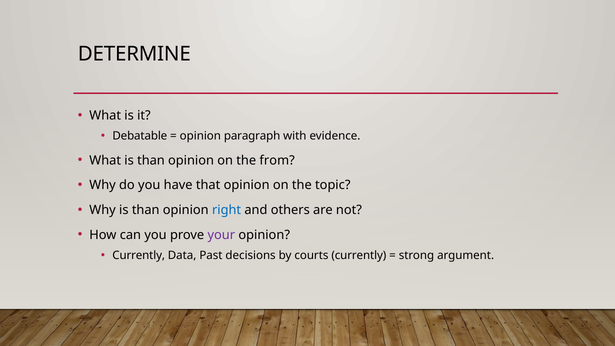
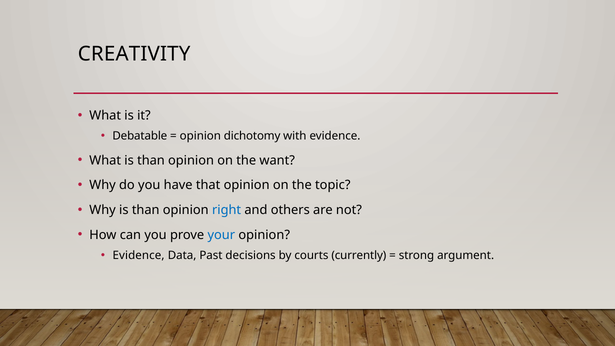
DETERMINE: DETERMINE -> CREATIVITY
paragraph: paragraph -> dichotomy
from: from -> want
your colour: purple -> blue
Currently at (139, 255): Currently -> Evidence
